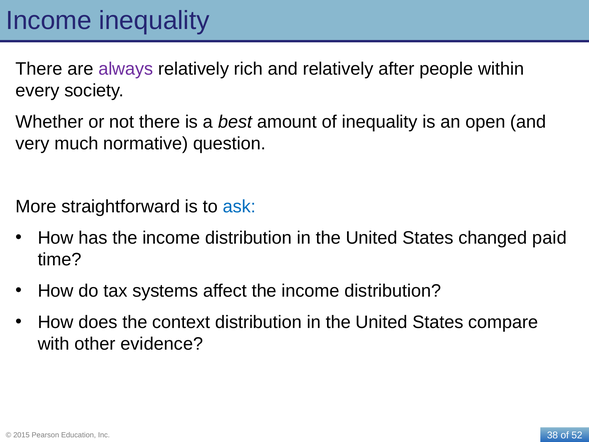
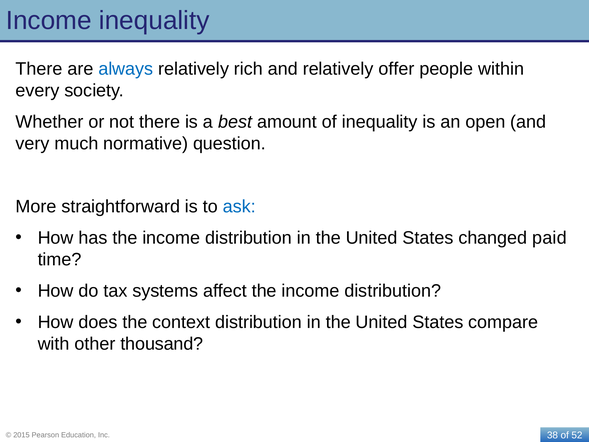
always colour: purple -> blue
after: after -> offer
evidence: evidence -> thousand
